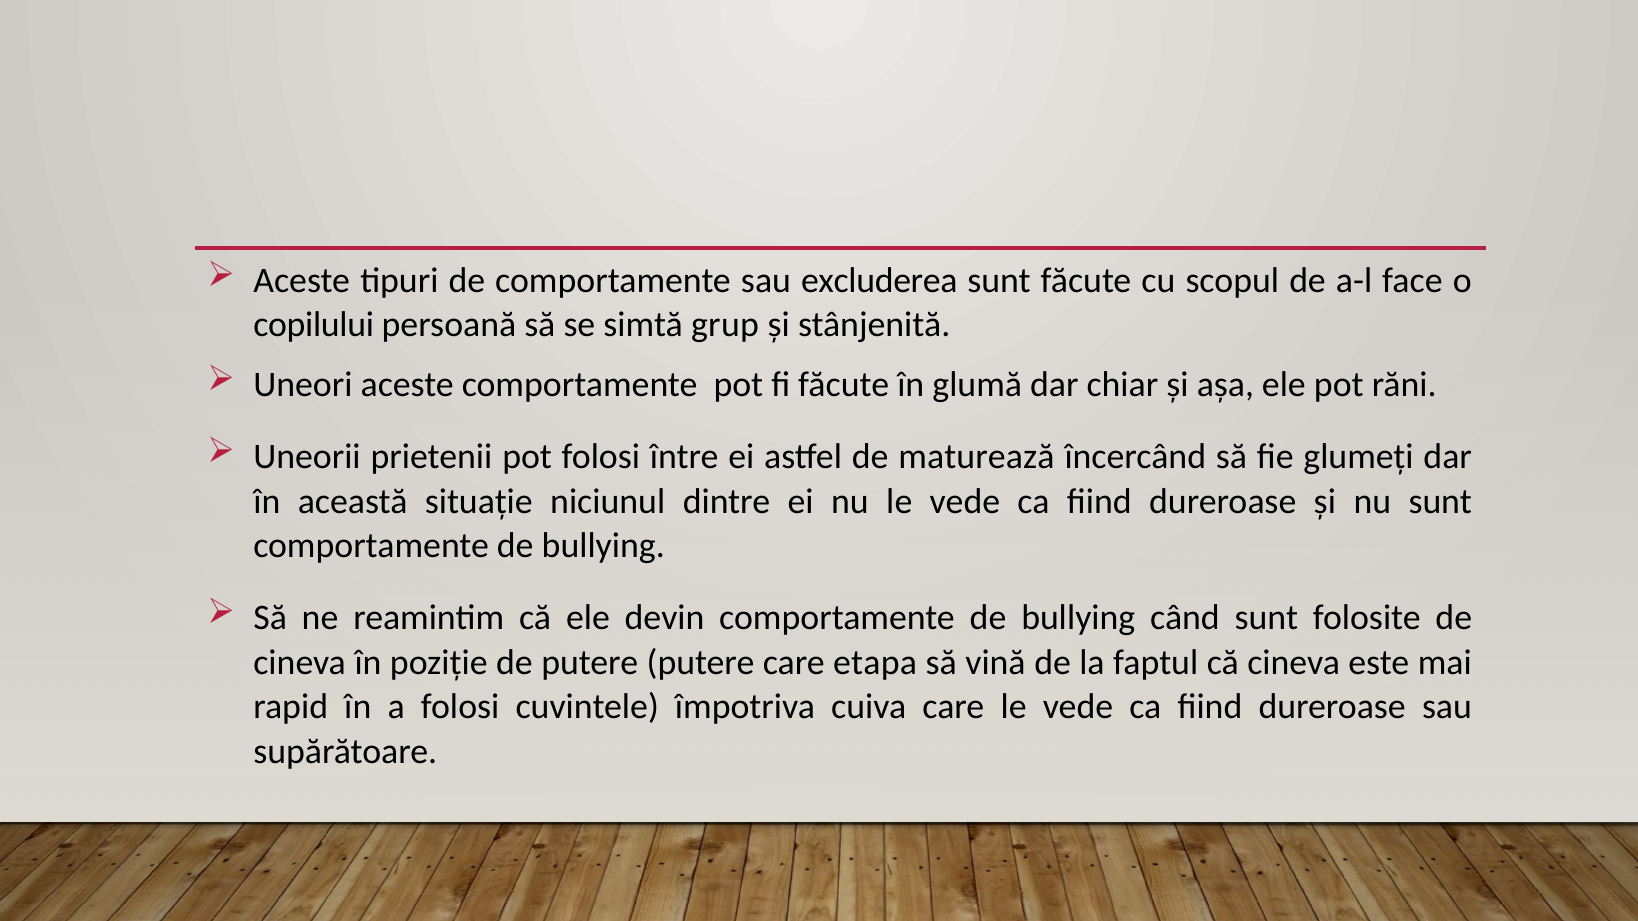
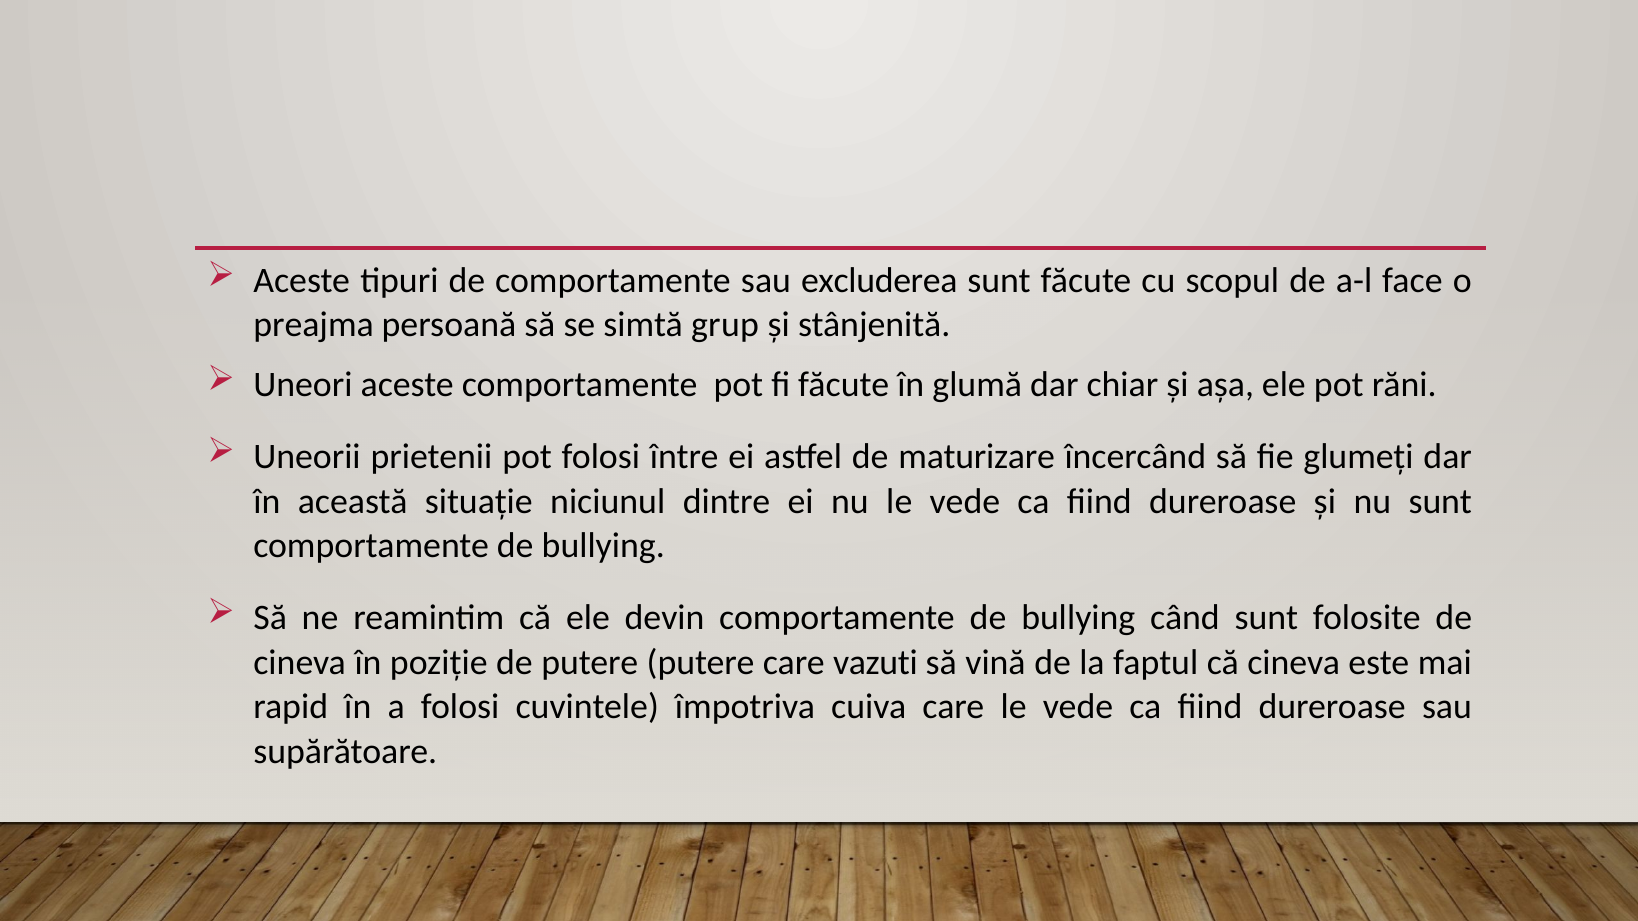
copilului: copilului -> preajma
maturează: maturează -> maturizare
etapa: etapa -> vazuti
